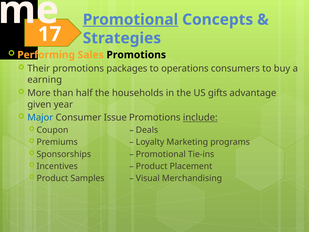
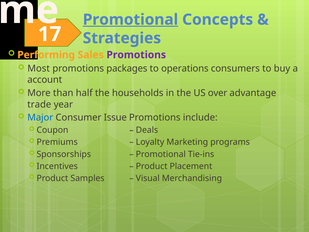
Promotions at (136, 55) colour: black -> purple
Their: Their -> Most
earning: earning -> account
gifts: gifts -> over
given: given -> trade
include underline: present -> none
